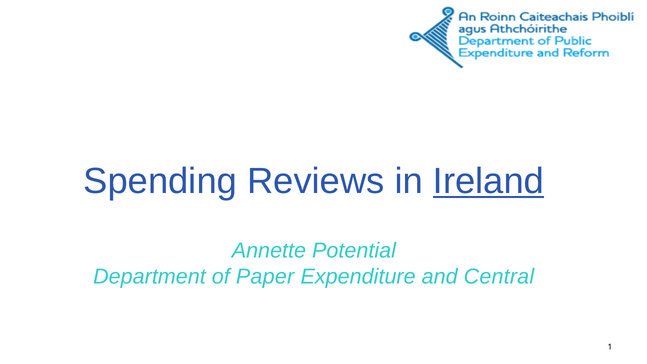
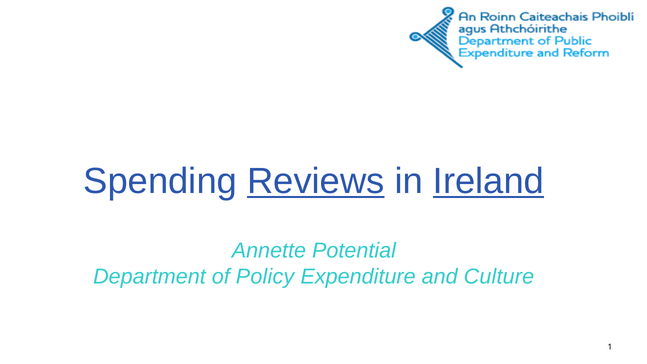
Reviews underline: none -> present
Paper: Paper -> Policy
Central: Central -> Culture
